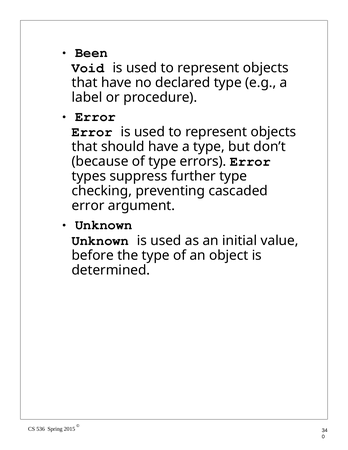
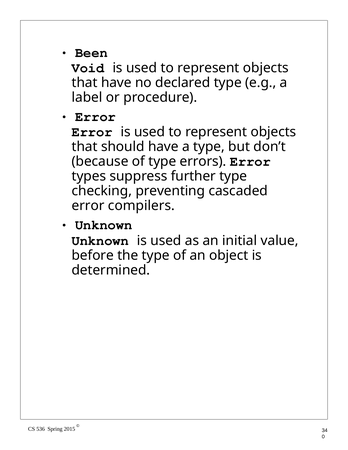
argument: argument -> compilers
